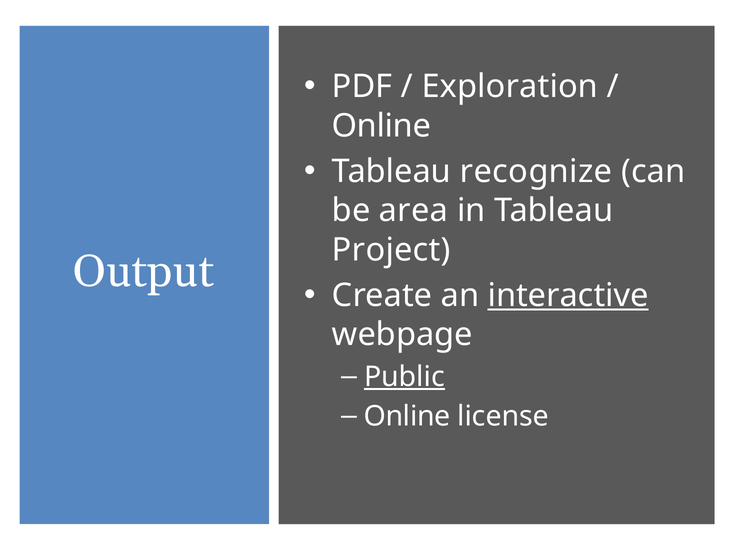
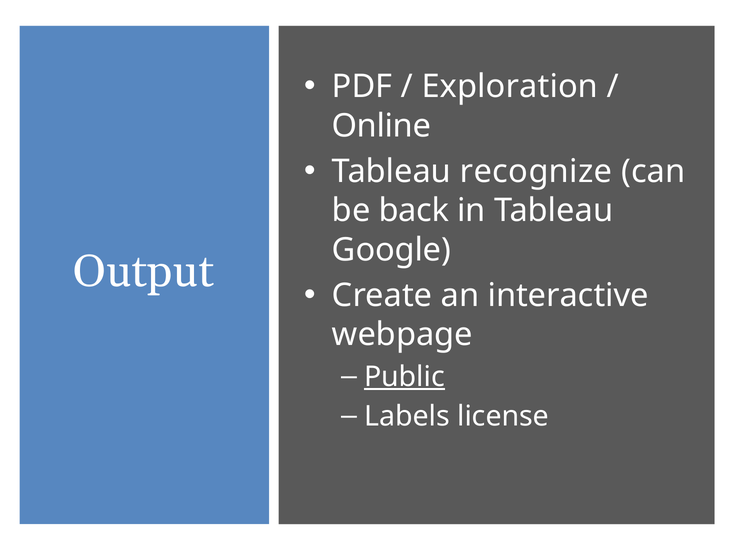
area: area -> back
Project: Project -> Google
interactive underline: present -> none
Online at (407, 417): Online -> Labels
